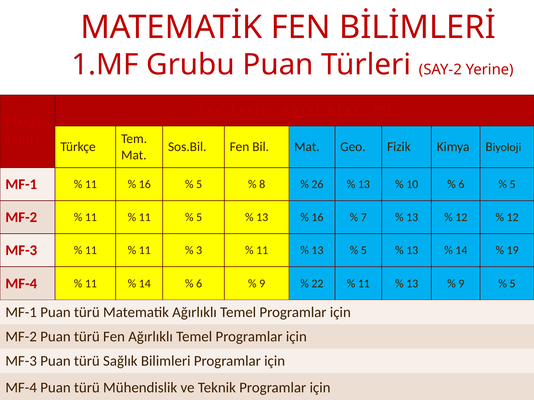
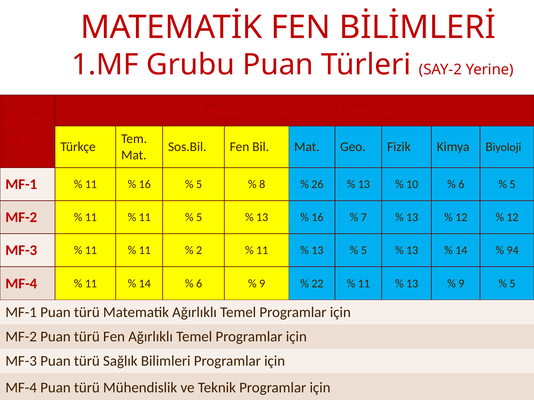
3: 3 -> 2
19: 19 -> 94
